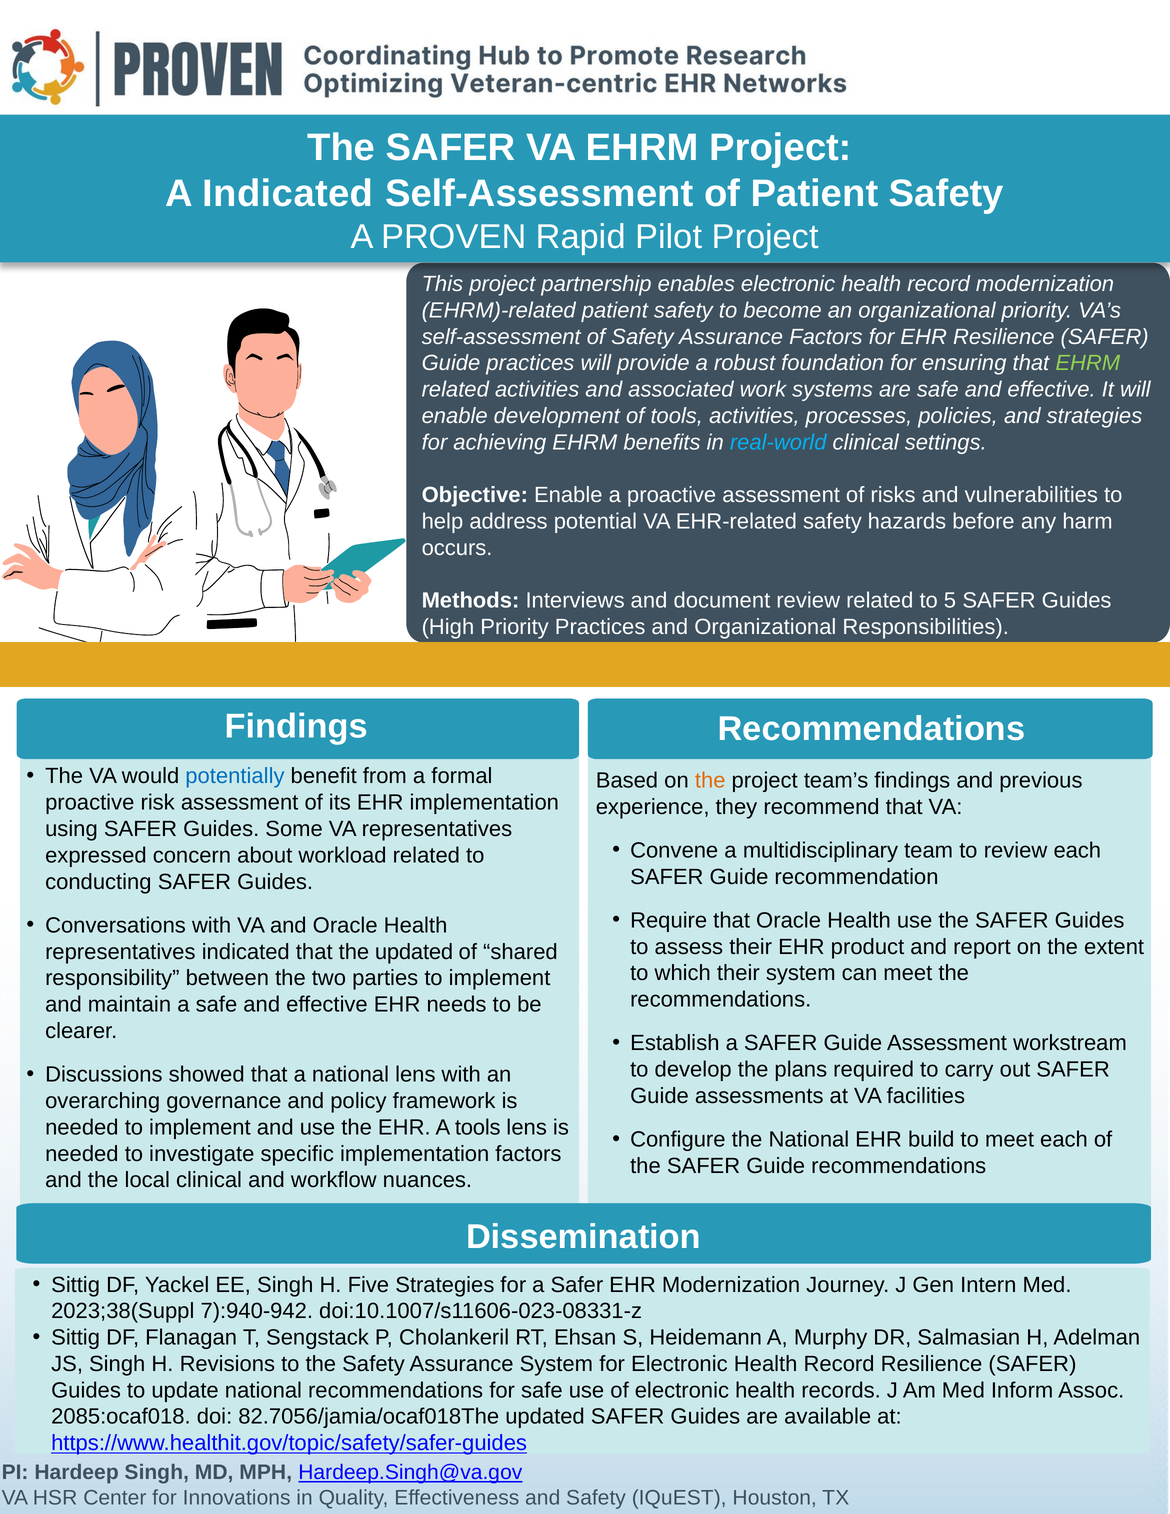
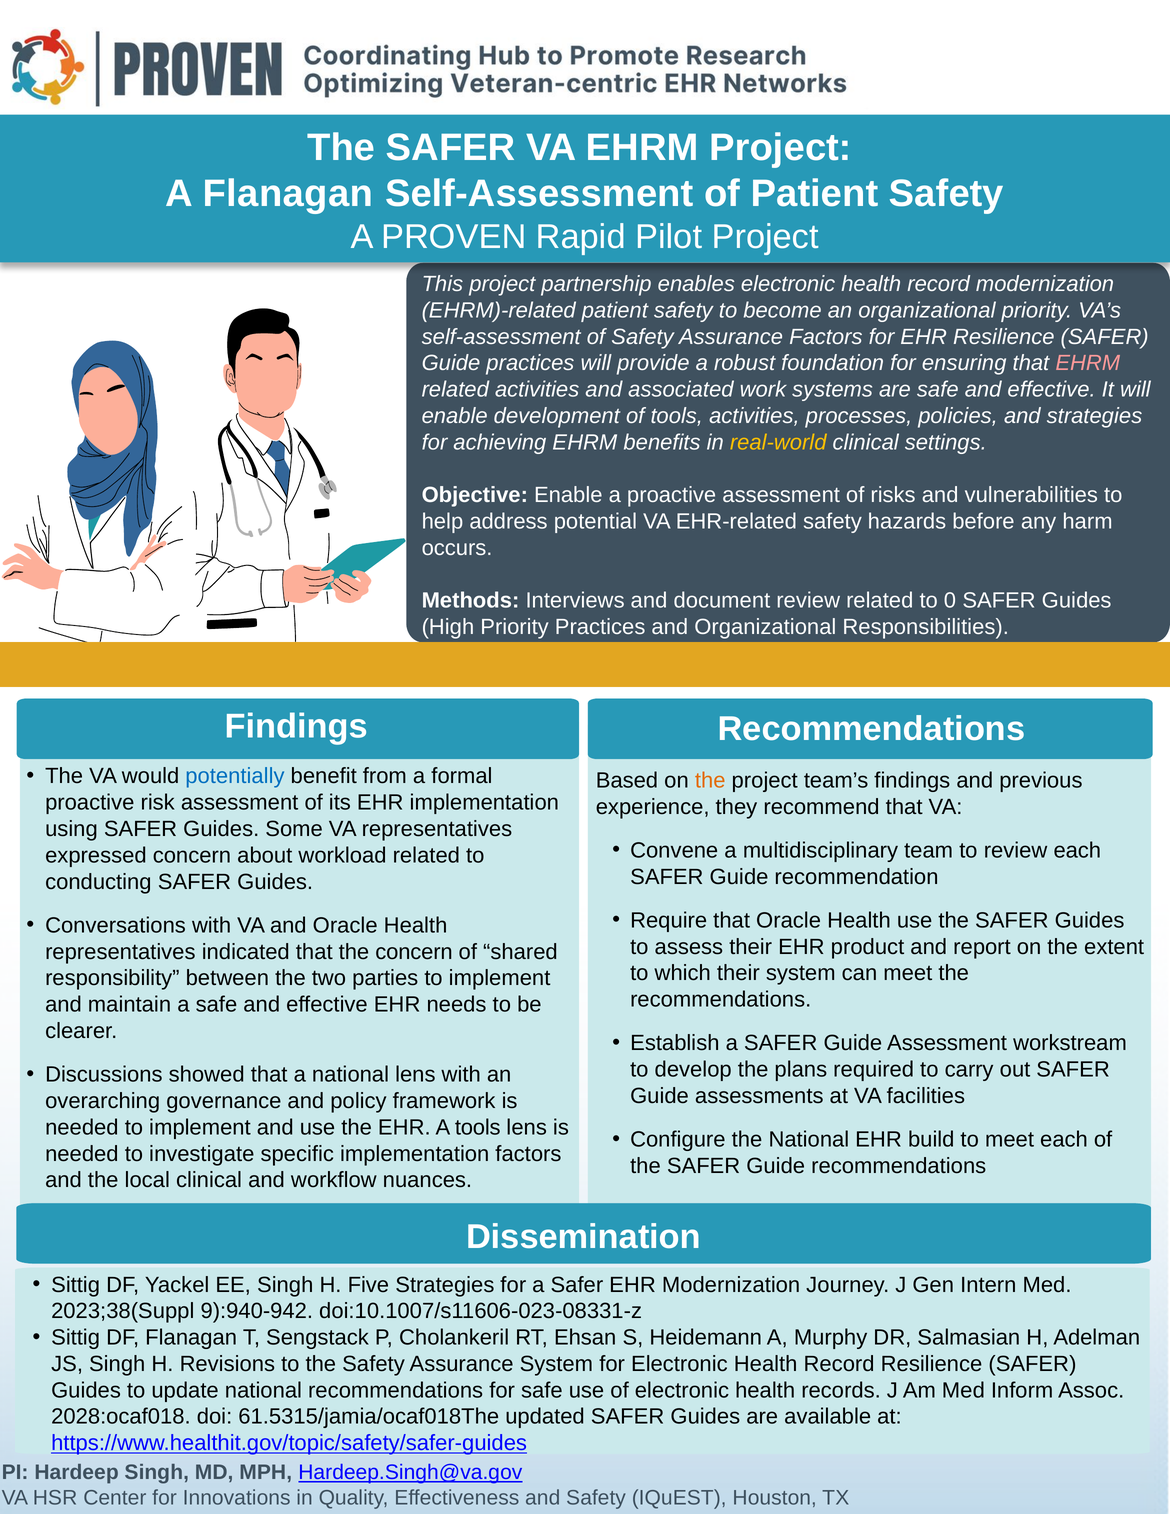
A Indicated: Indicated -> Flanagan
EHRM at (1088, 363) colour: light green -> pink
real-world colour: light blue -> yellow
5: 5 -> 0
the updated: updated -> concern
7):940-942: 7):940-942 -> 9):940-942
2085:ocaf018: 2085:ocaf018 -> 2028:ocaf018
82.7056/jamia/ocaf018The: 82.7056/jamia/ocaf018The -> 61.5315/jamia/ocaf018The
